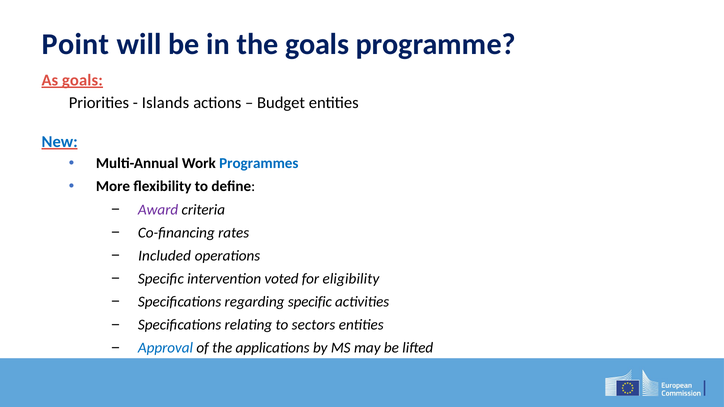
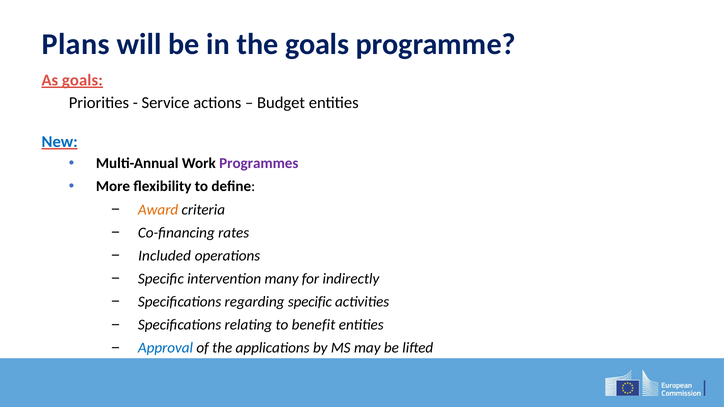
Point: Point -> Plans
Islands: Islands -> Service
Programmes colour: blue -> purple
Award colour: purple -> orange
voted: voted -> many
eligibility: eligibility -> indirectly
sectors: sectors -> benefit
